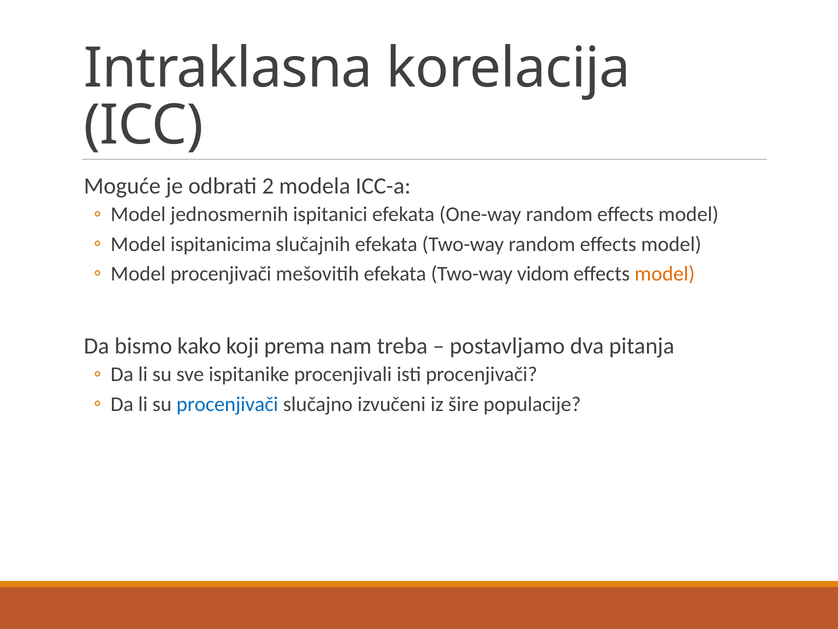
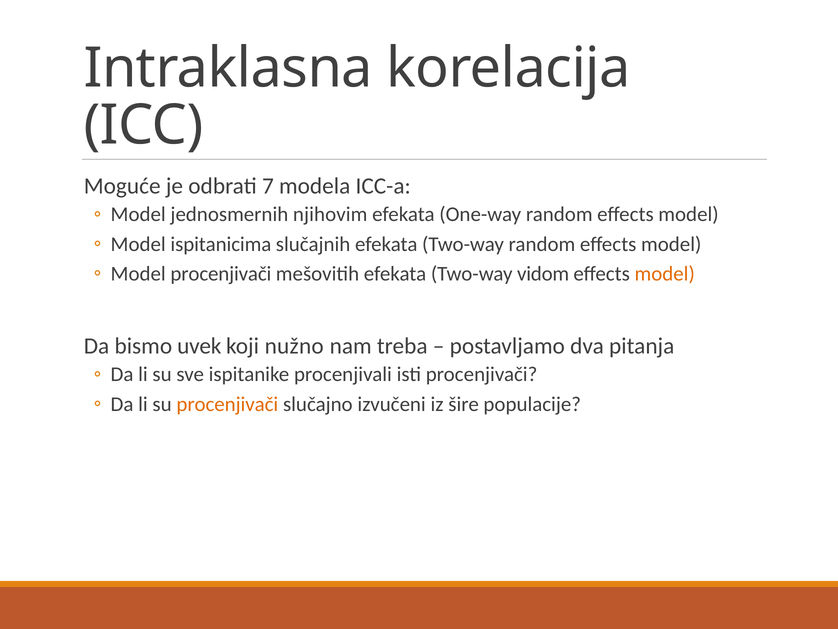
2: 2 -> 7
ispitanici: ispitanici -> njihovim
kako: kako -> uvek
prema: prema -> nužno
procenjivači at (227, 404) colour: blue -> orange
